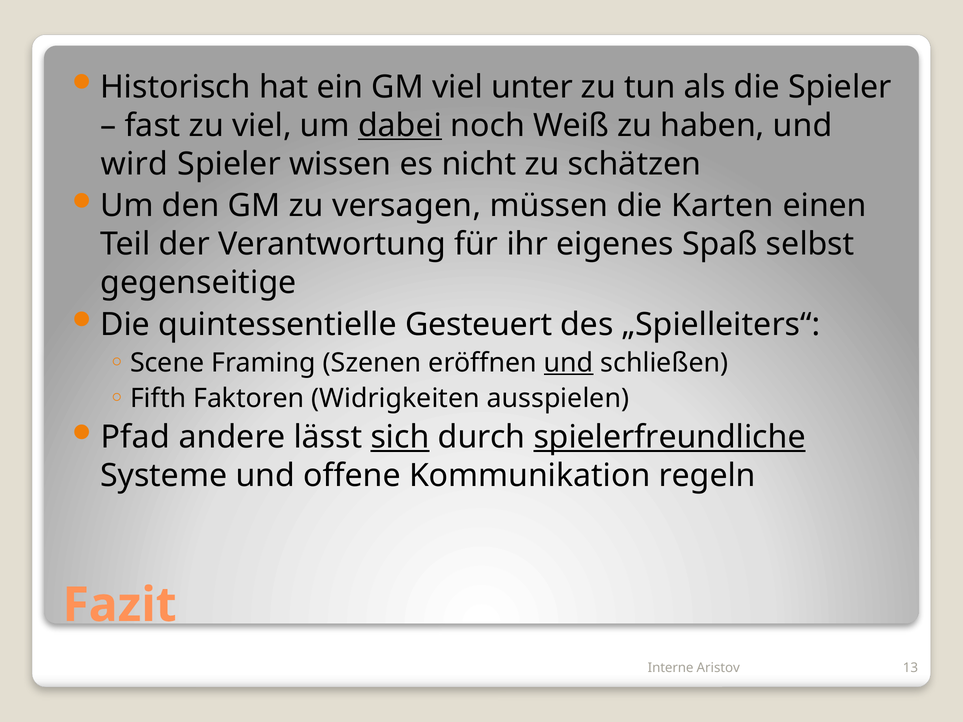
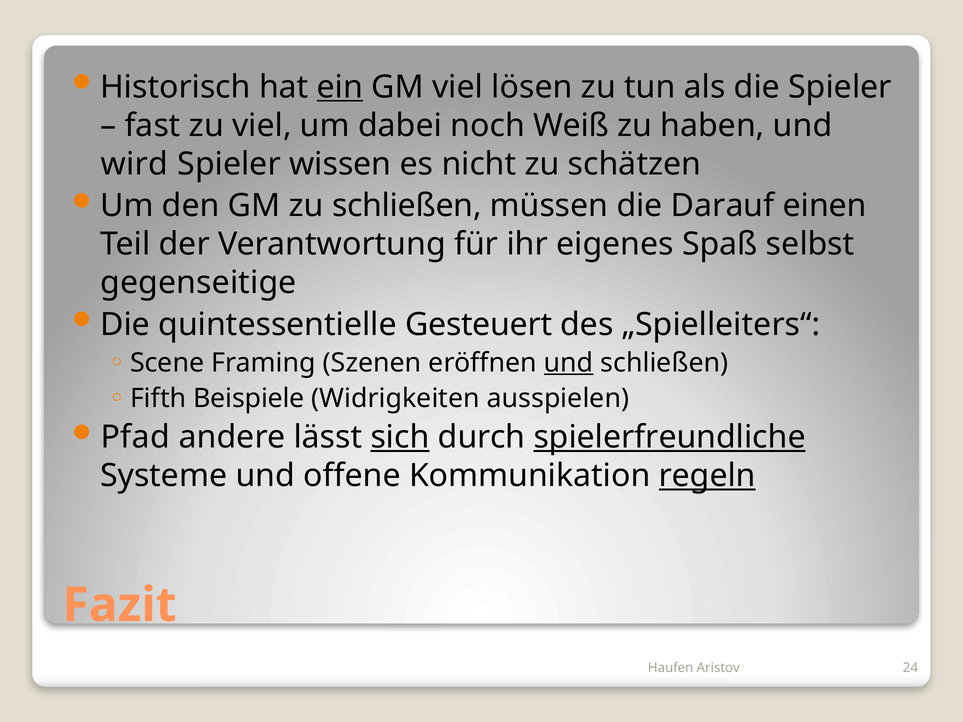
ein underline: none -> present
unter: unter -> lösen
dabei underline: present -> none
zu versagen: versagen -> schließen
Karten: Karten -> Darauf
Faktoren: Faktoren -> Beispiele
regeln underline: none -> present
Interne: Interne -> Haufen
13: 13 -> 24
